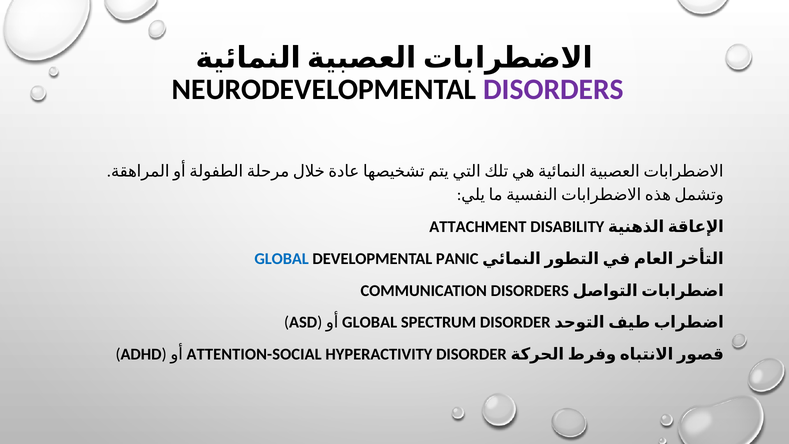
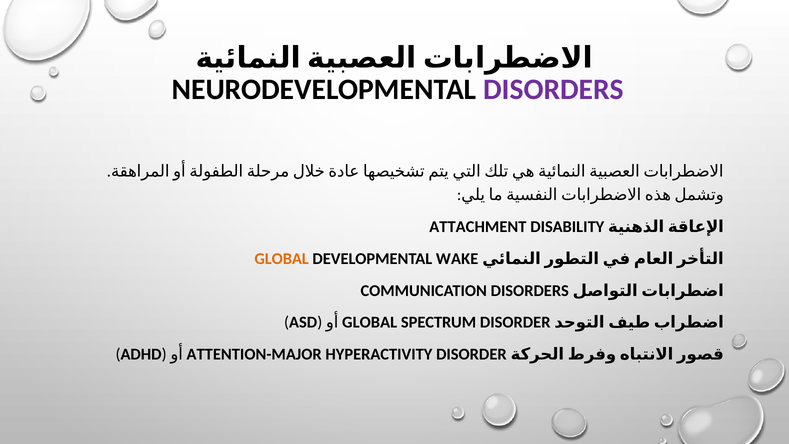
GLOBAL at (282, 259) colour: blue -> orange
PANIC: PANIC -> WAKE
ATTENTION-SOCIAL: ATTENTION-SOCIAL -> ATTENTION-MAJOR
